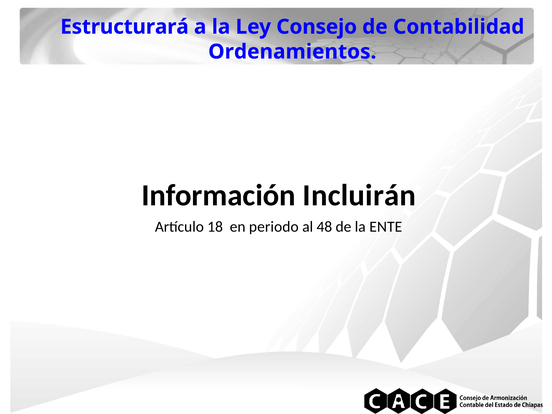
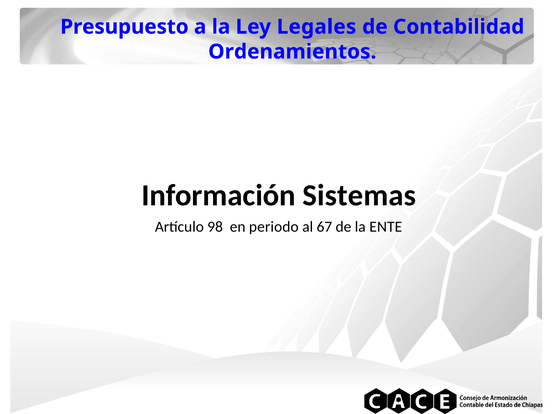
Estructurará: Estructurará -> Presupuesto
Consejo: Consejo -> Legales
Incluirán: Incluirán -> Sistemas
18: 18 -> 98
48: 48 -> 67
